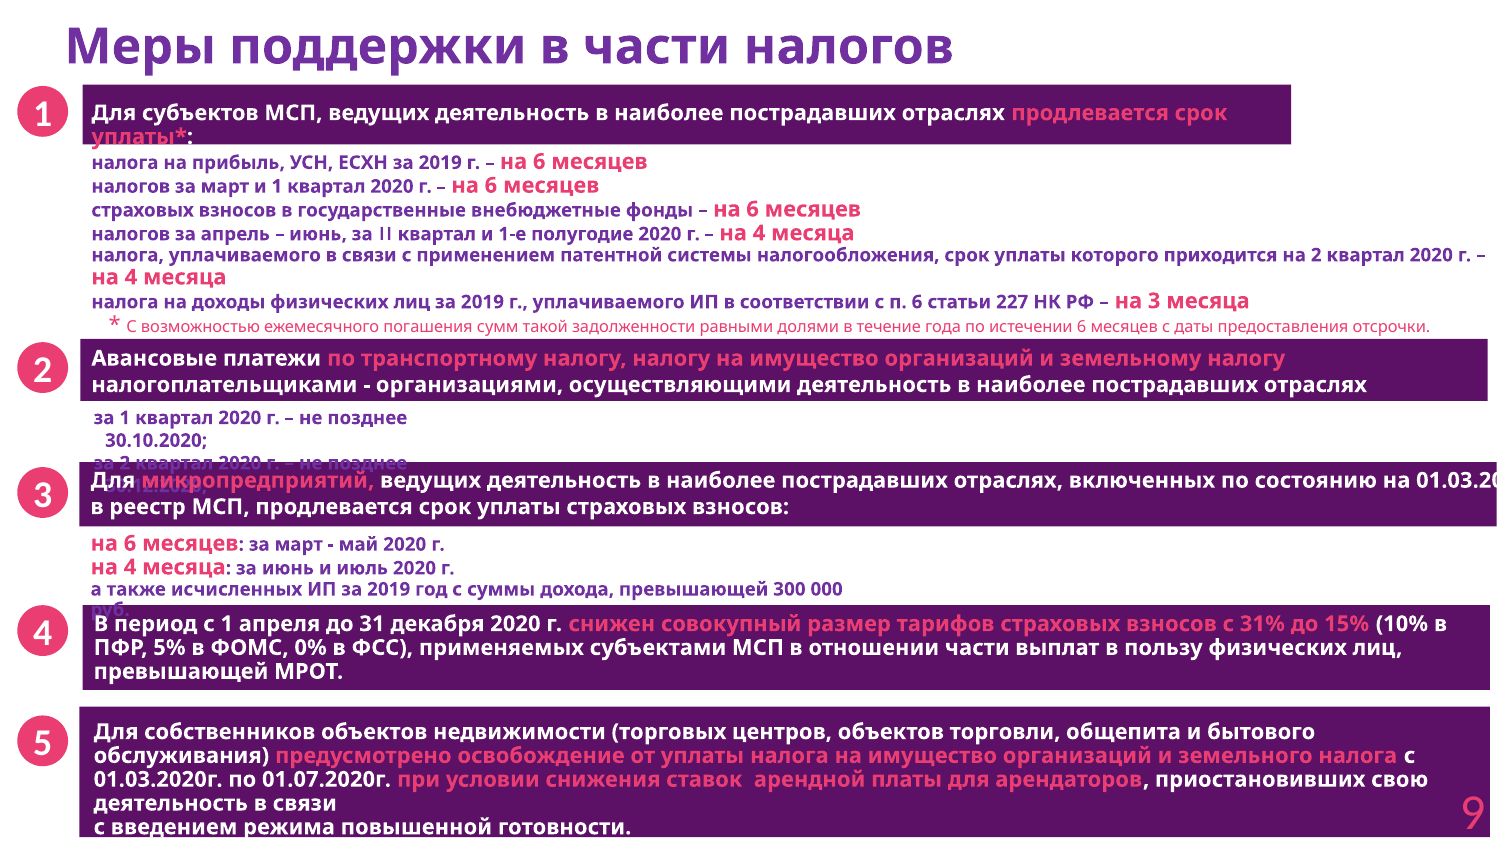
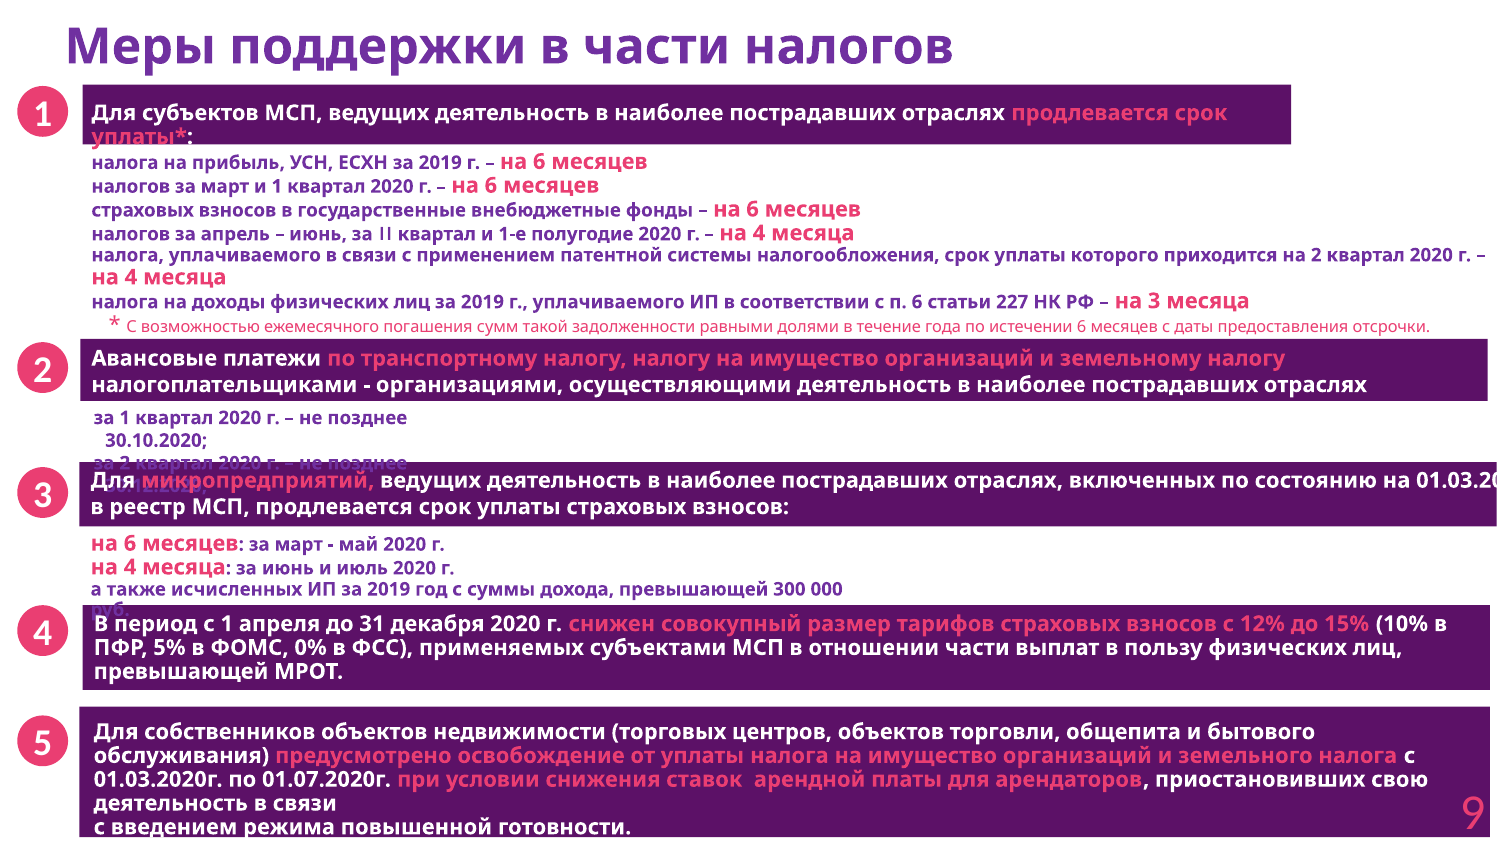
31%: 31% -> 12%
